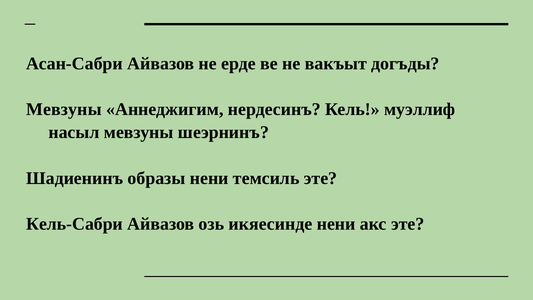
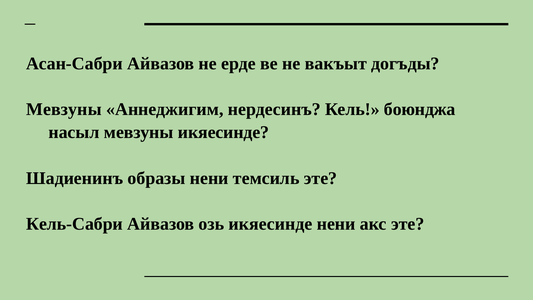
муэллиф: муэллиф -> боюнджа
мевзуны шеэрнинъ: шеэрнинъ -> икяесинде
